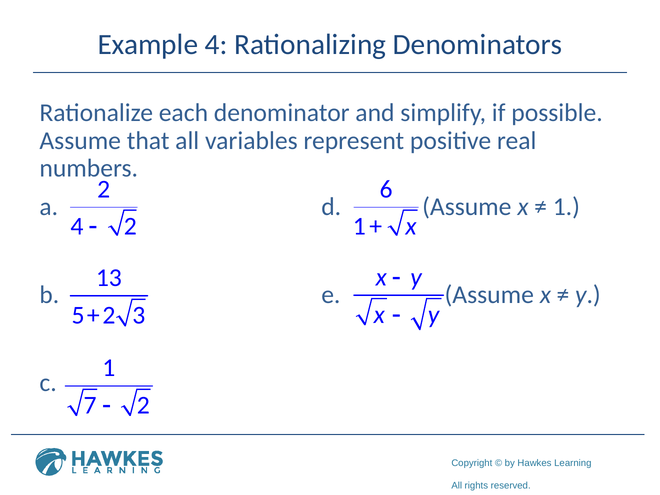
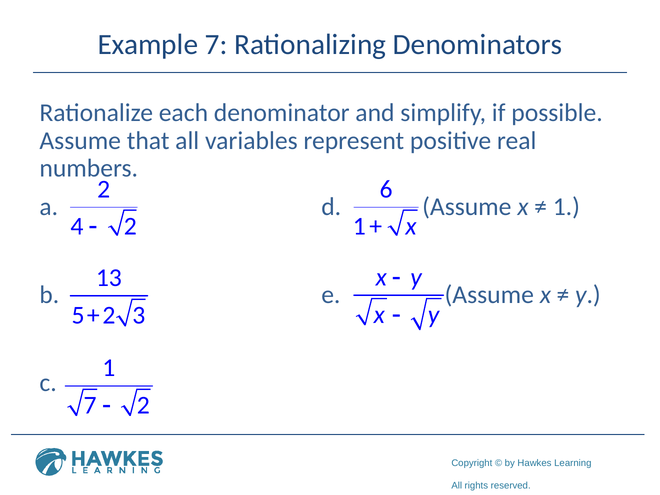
Example 4: 4 -> 7
